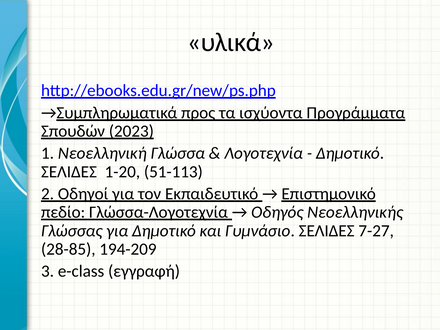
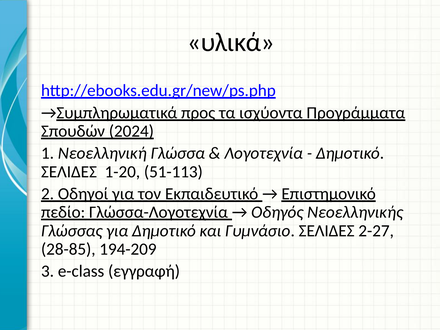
2023: 2023 -> 2024
7-27: 7-27 -> 2-27
